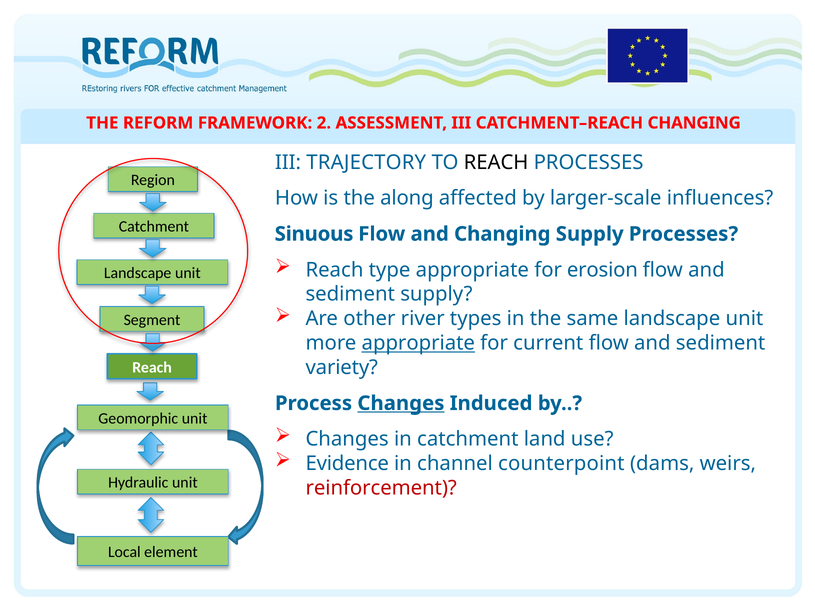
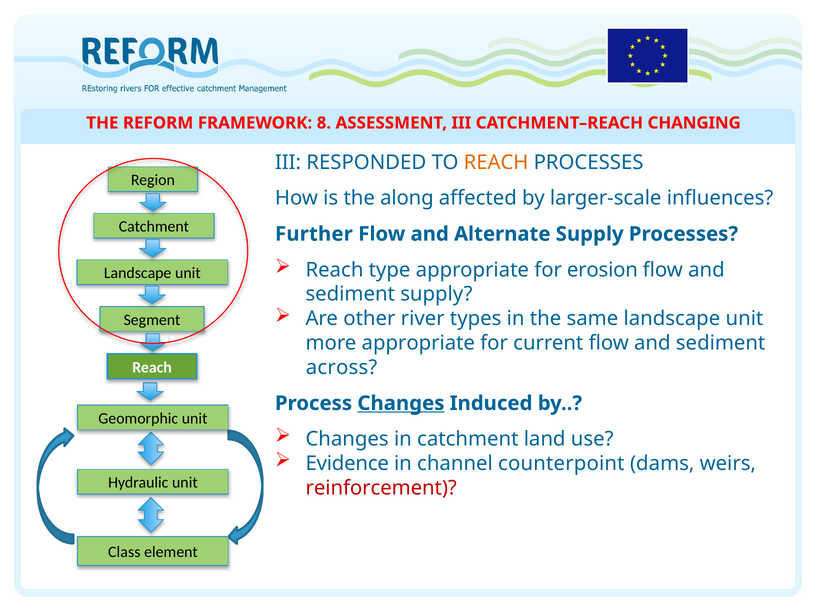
2: 2 -> 8
TRAJECTORY: TRAJECTORY -> RESPONDED
REACH at (496, 163) colour: black -> orange
Sinuous: Sinuous -> Further
and Changing: Changing -> Alternate
appropriate at (418, 343) underline: present -> none
variety: variety -> across
Local: Local -> Class
